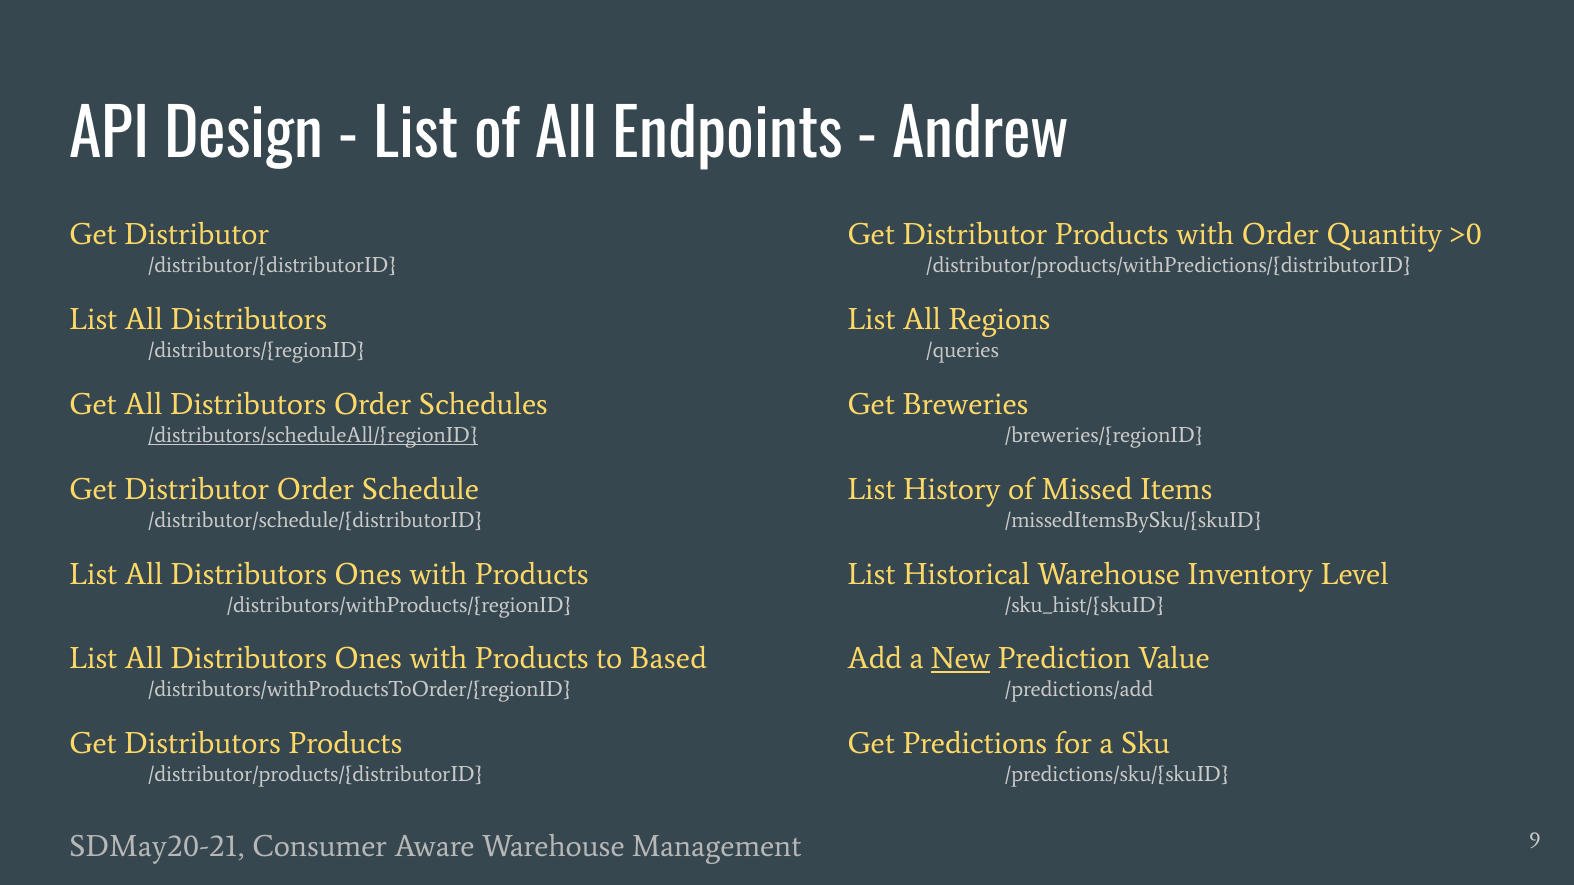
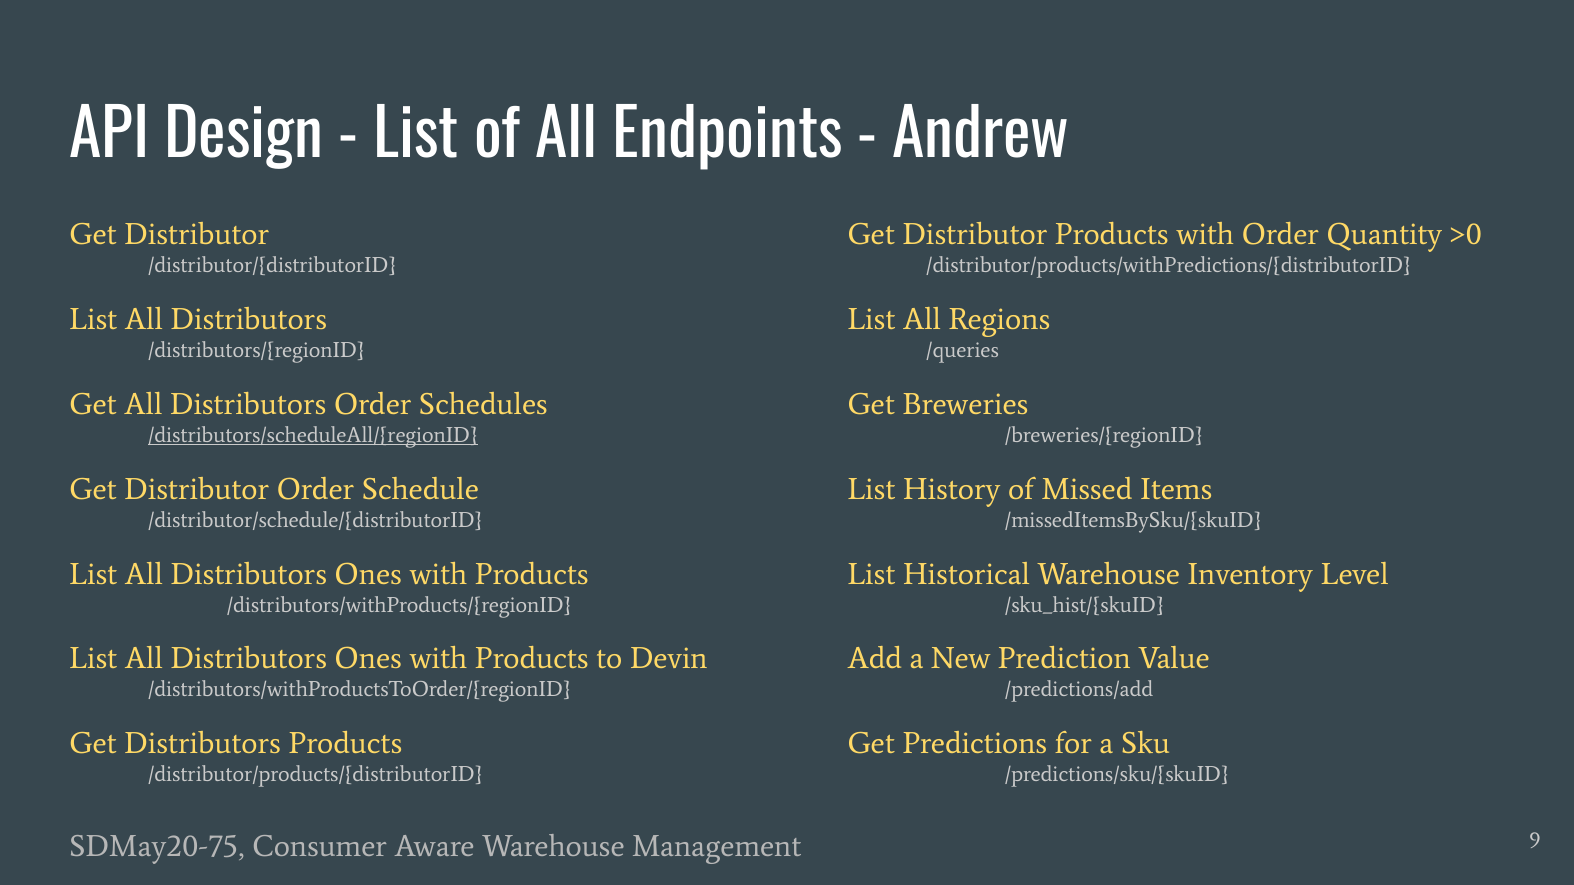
Based: Based -> Devin
New underline: present -> none
SDMay20-21: SDMay20-21 -> SDMay20-75
